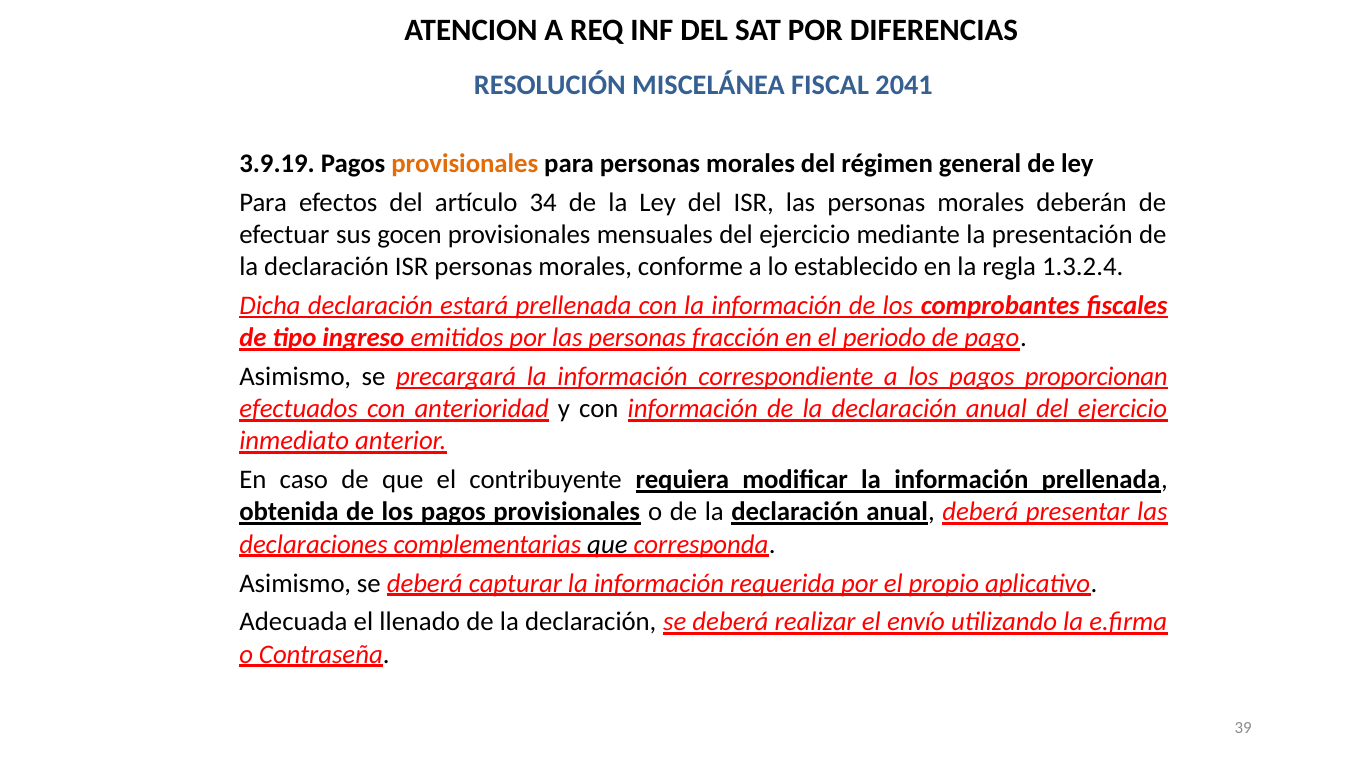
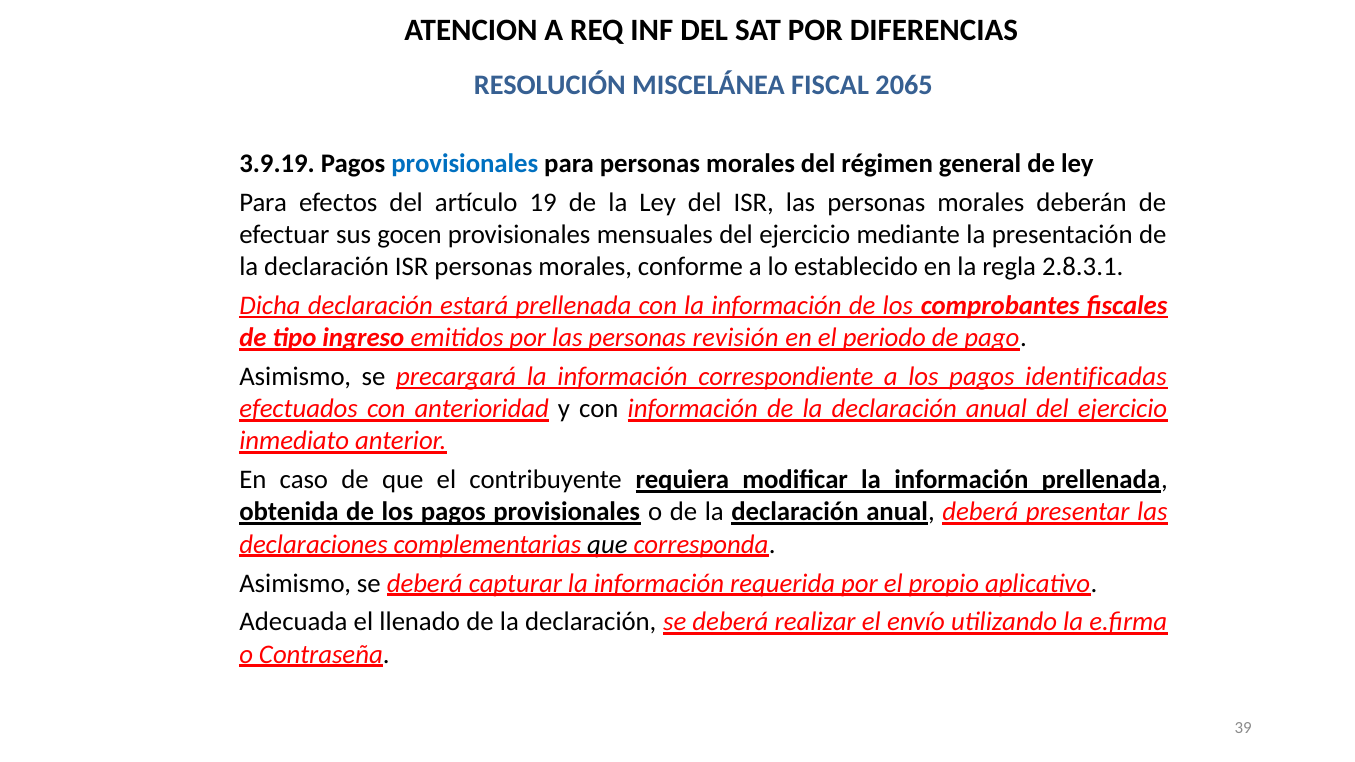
2041: 2041 -> 2065
provisionales at (465, 163) colour: orange -> blue
34: 34 -> 19
1.3.2.4: 1.3.2.4 -> 2.8.3.1
fracción: fracción -> revisión
proporcionan: proporcionan -> identificadas
